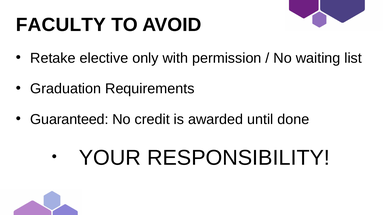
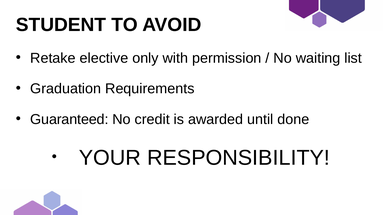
FACULTY: FACULTY -> STUDENT
